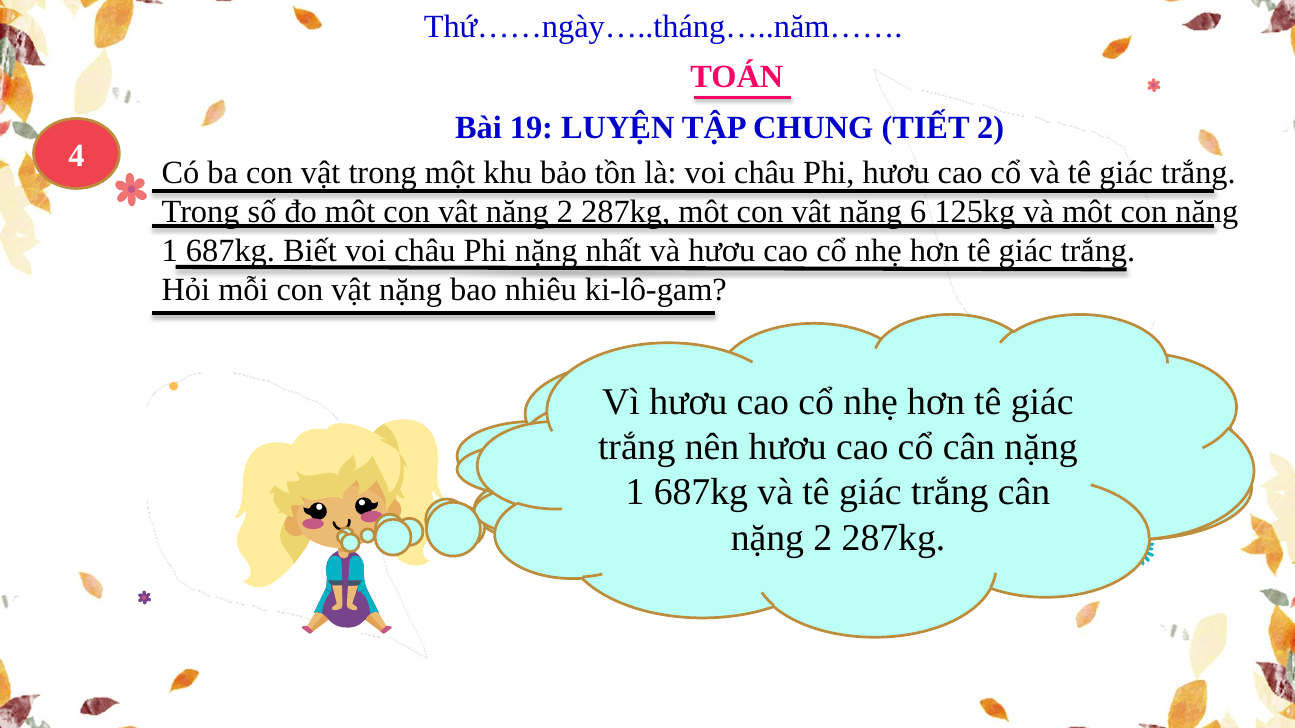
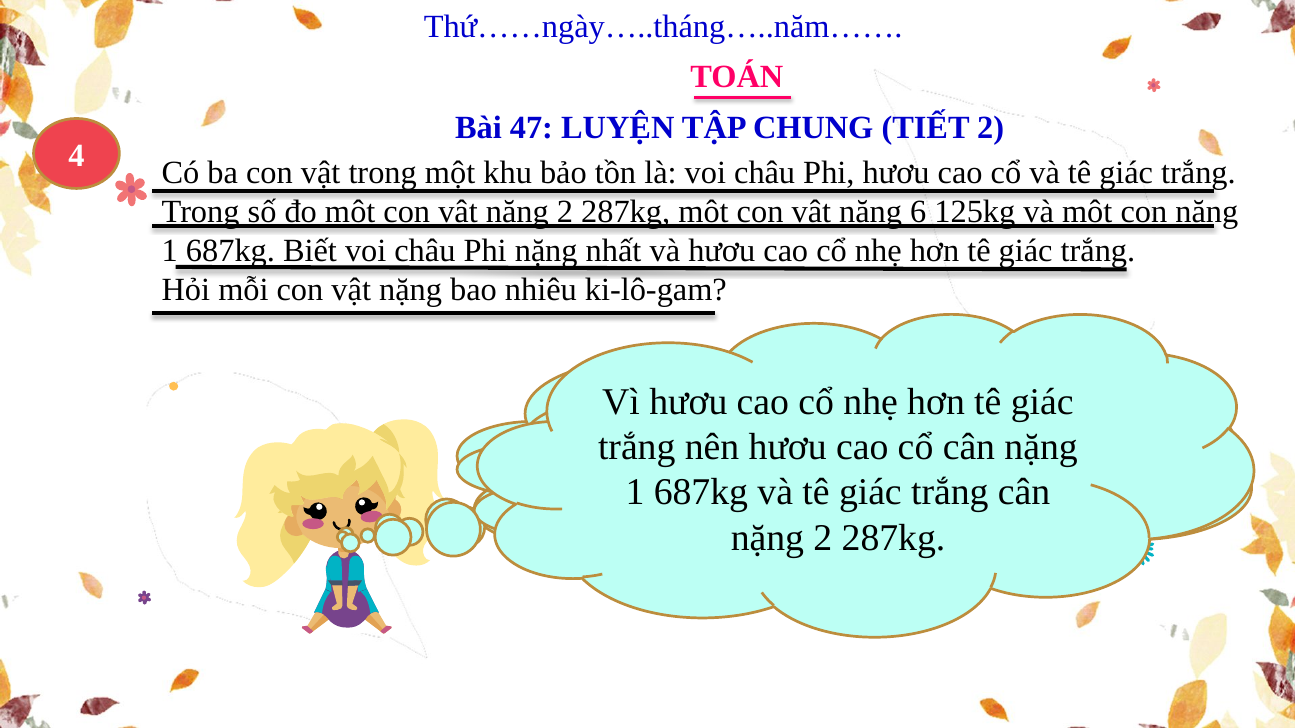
19: 19 -> 47
